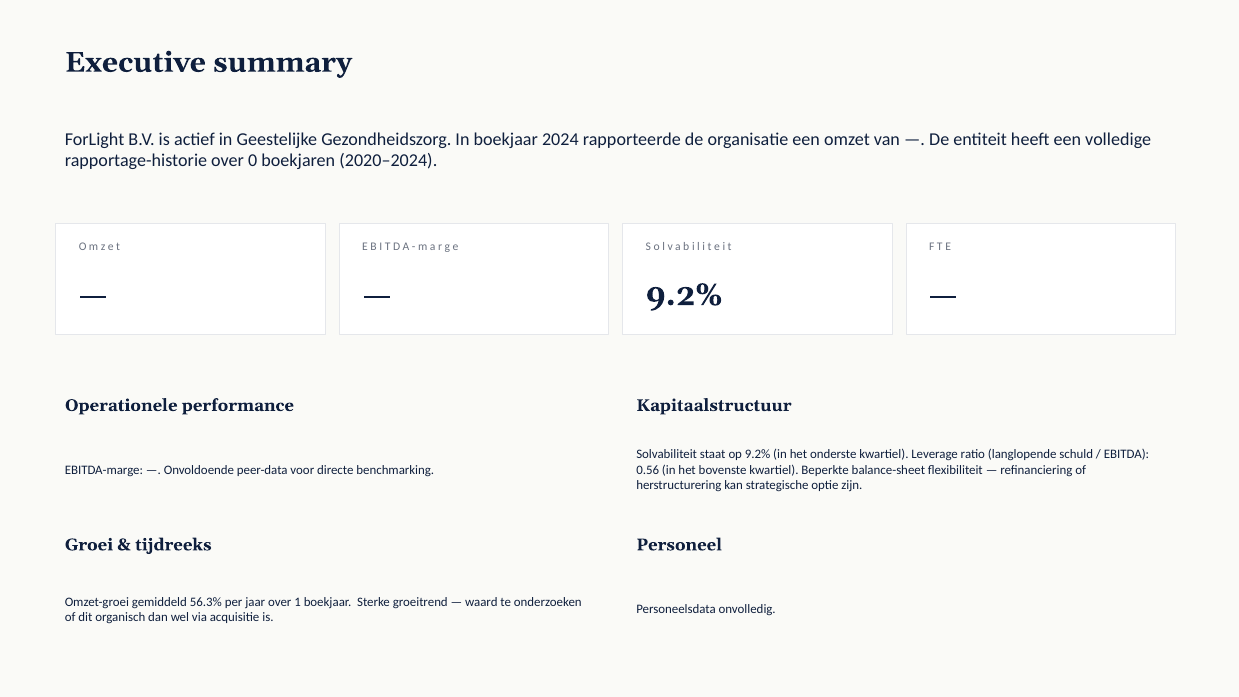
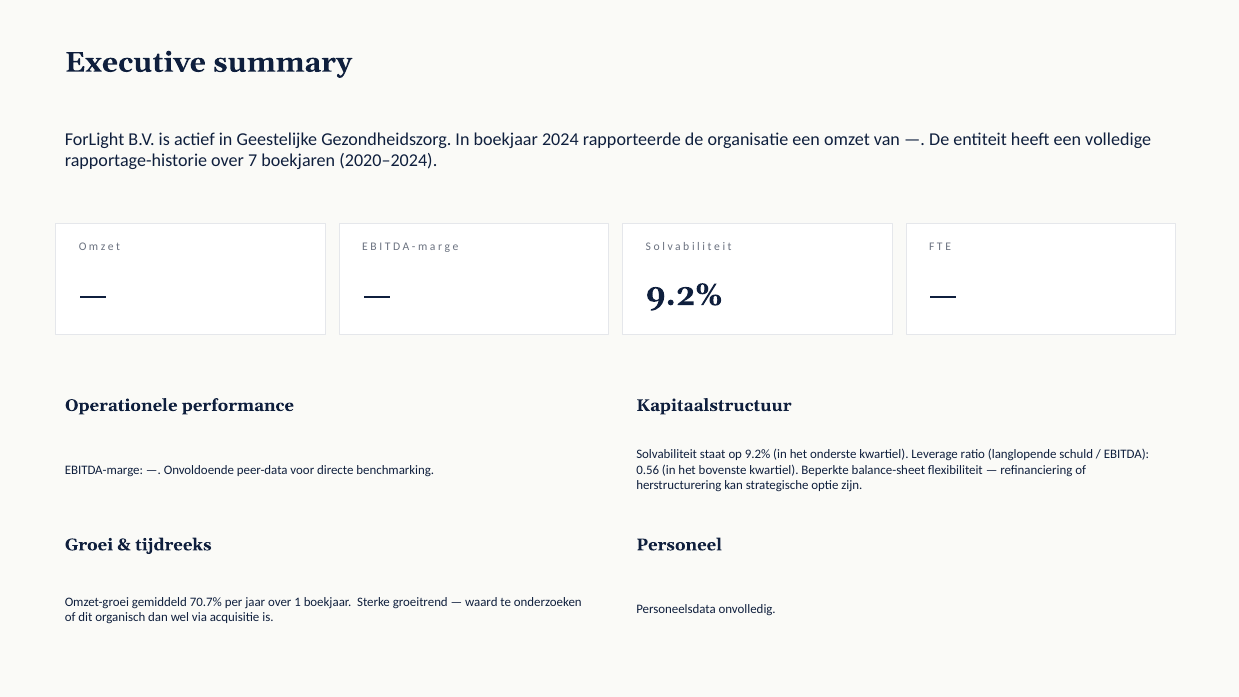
0: 0 -> 7
56.3%: 56.3% -> 70.7%
